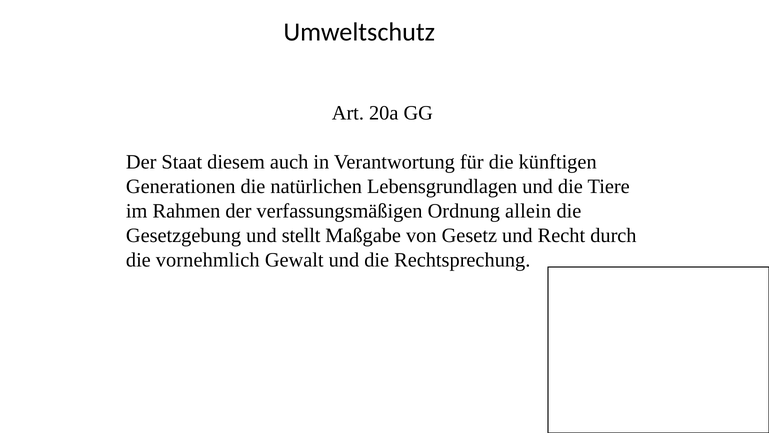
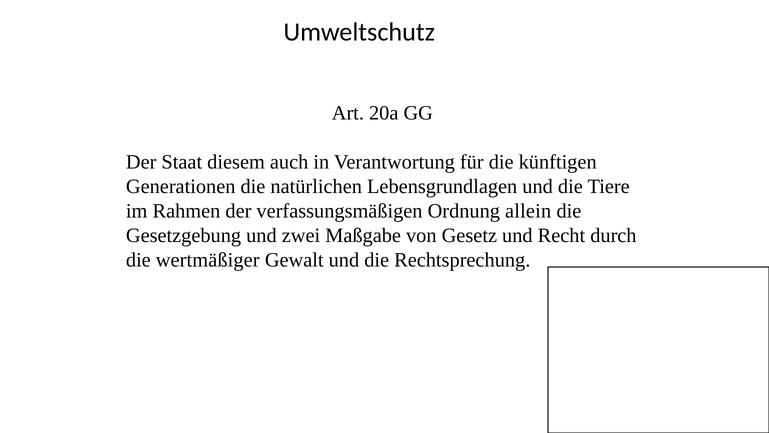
stellt: stellt -> zwei
vornehmlich: vornehmlich -> wertmäßiger
